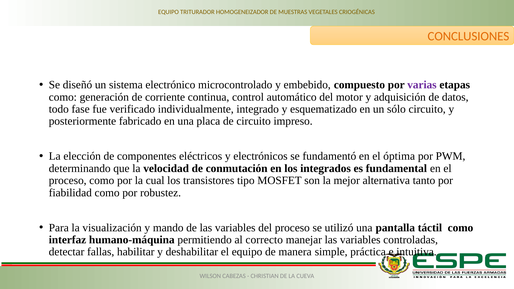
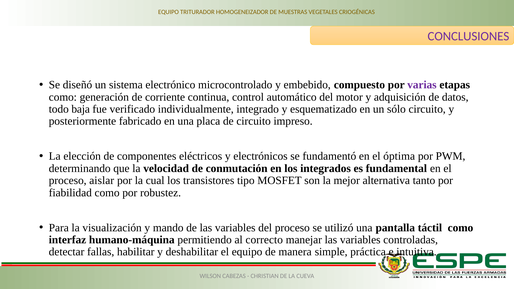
CONCLUSIONES colour: orange -> purple
fase: fase -> baja
proceso como: como -> aislar
